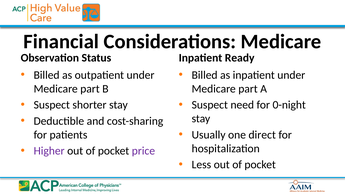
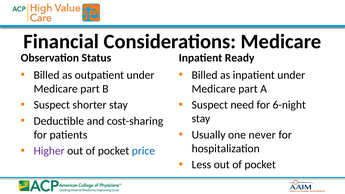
0-night: 0-night -> 6-night
direct: direct -> never
price colour: purple -> blue
